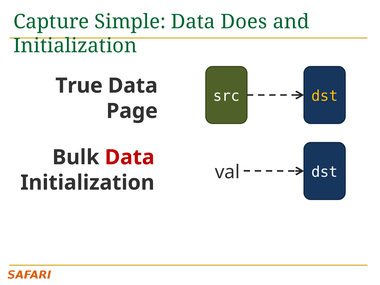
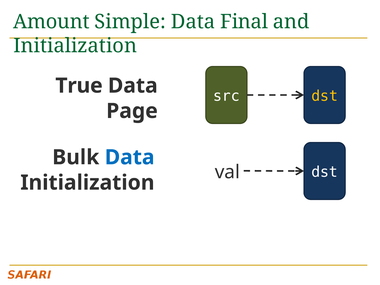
Capture: Capture -> Amount
Does: Does -> Final
Data at (130, 157) colour: red -> blue
